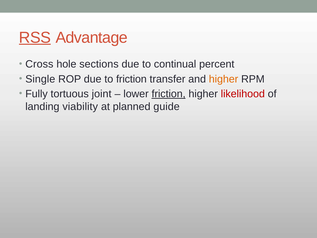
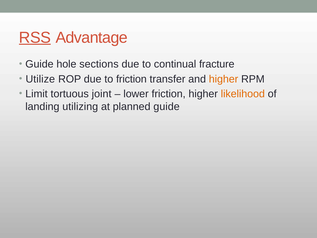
Cross at (39, 64): Cross -> Guide
percent: percent -> fracture
Single: Single -> Utilize
Fully: Fully -> Limit
friction at (169, 94) underline: present -> none
likelihood colour: red -> orange
viability: viability -> utilizing
